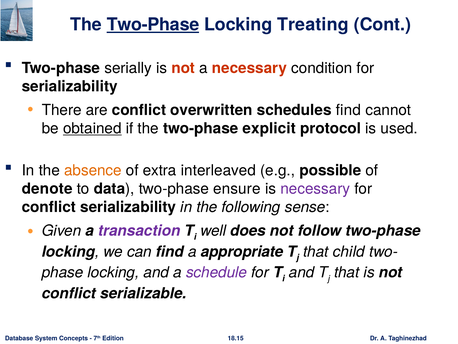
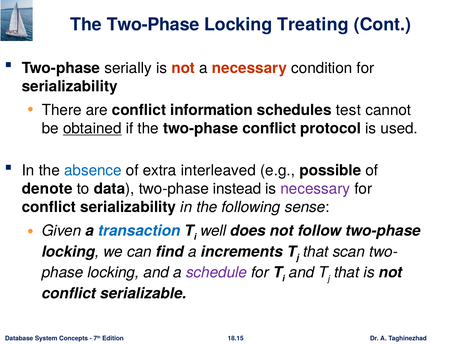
Two-Phase at (153, 25) underline: present -> none
overwritten: overwritten -> information
schedules find: find -> test
two-phase explicit: explicit -> conflict
absence colour: orange -> blue
ensure: ensure -> instead
transaction colour: purple -> blue
appropriate: appropriate -> increments
child: child -> scan
